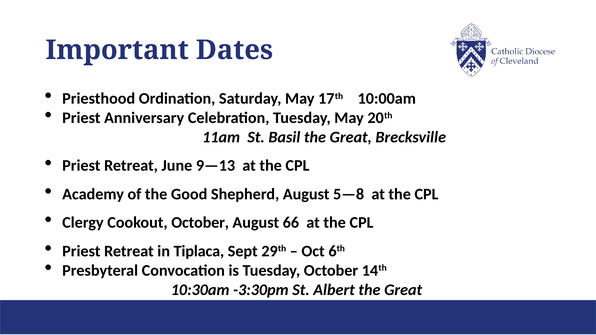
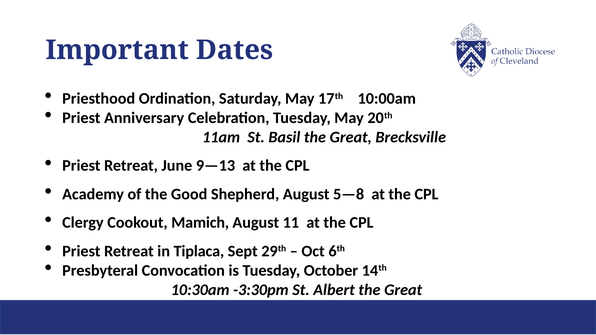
Cookout October: October -> Mamich
66: 66 -> 11
